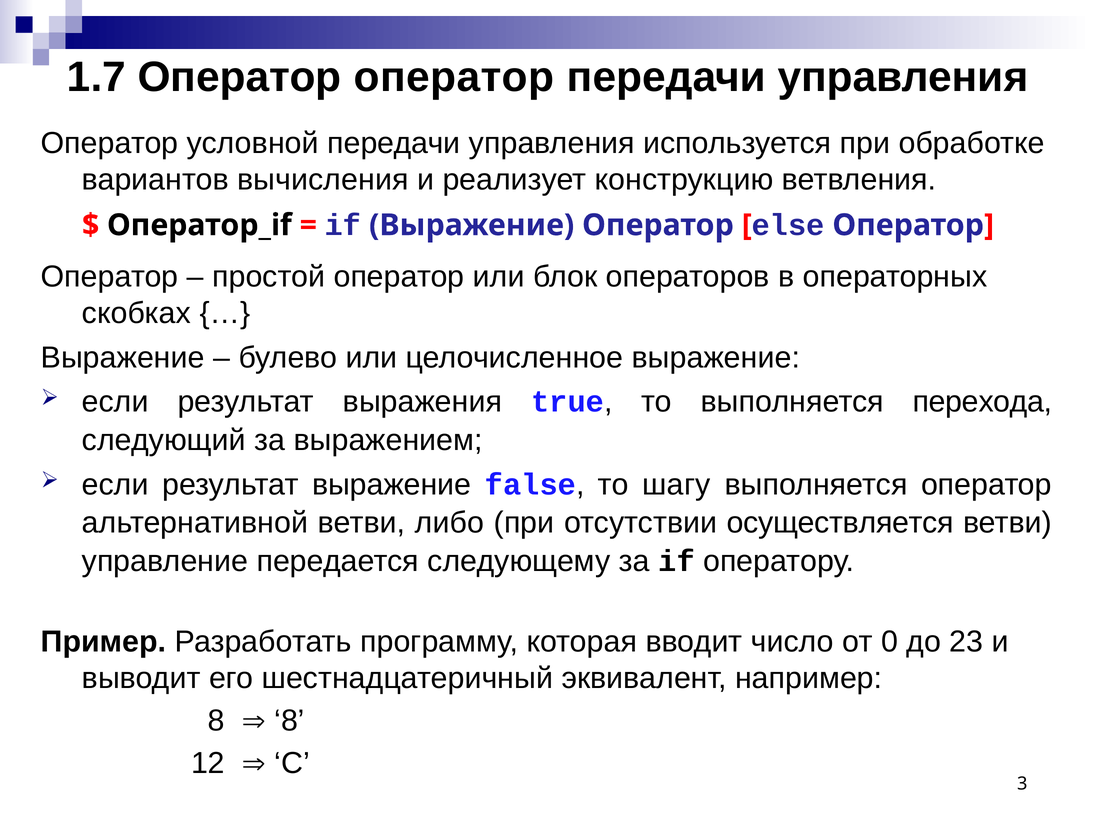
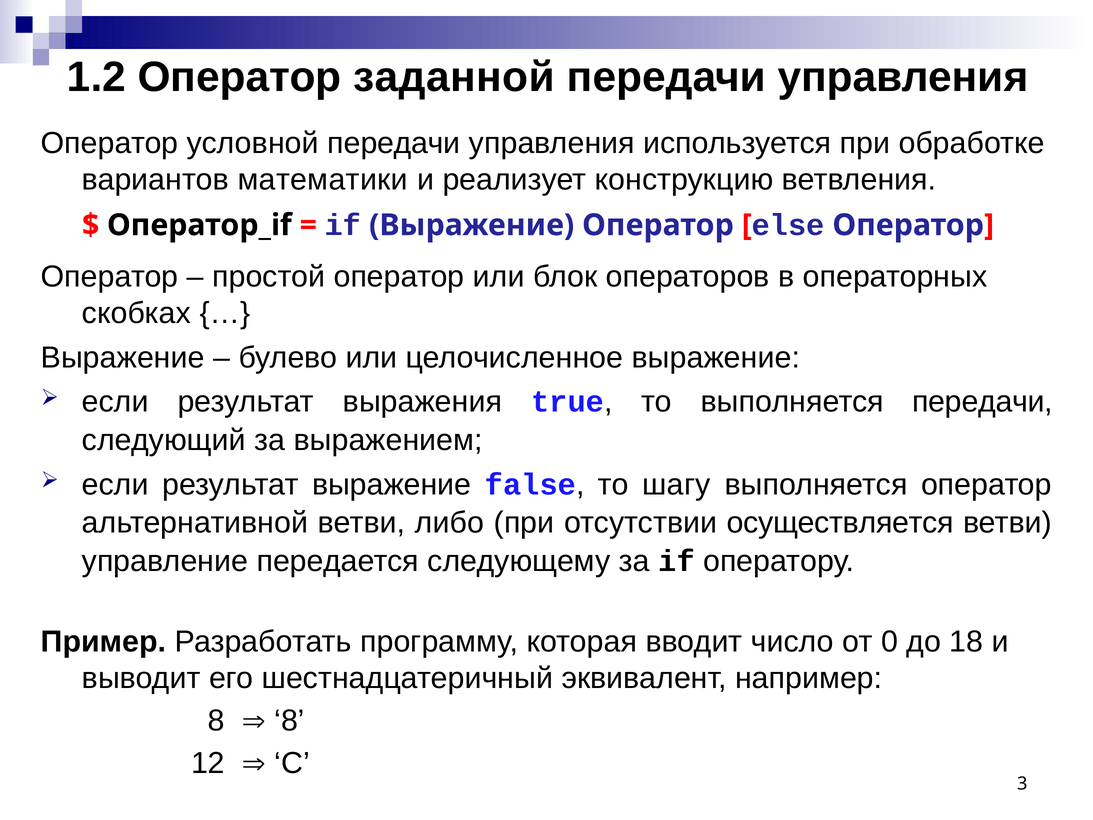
1.7: 1.7 -> 1.2
оператор at (454, 77): оператор -> заданной
вычисления: вычисления -> математики
выполняется перехода: перехода -> передачи
23: 23 -> 18
